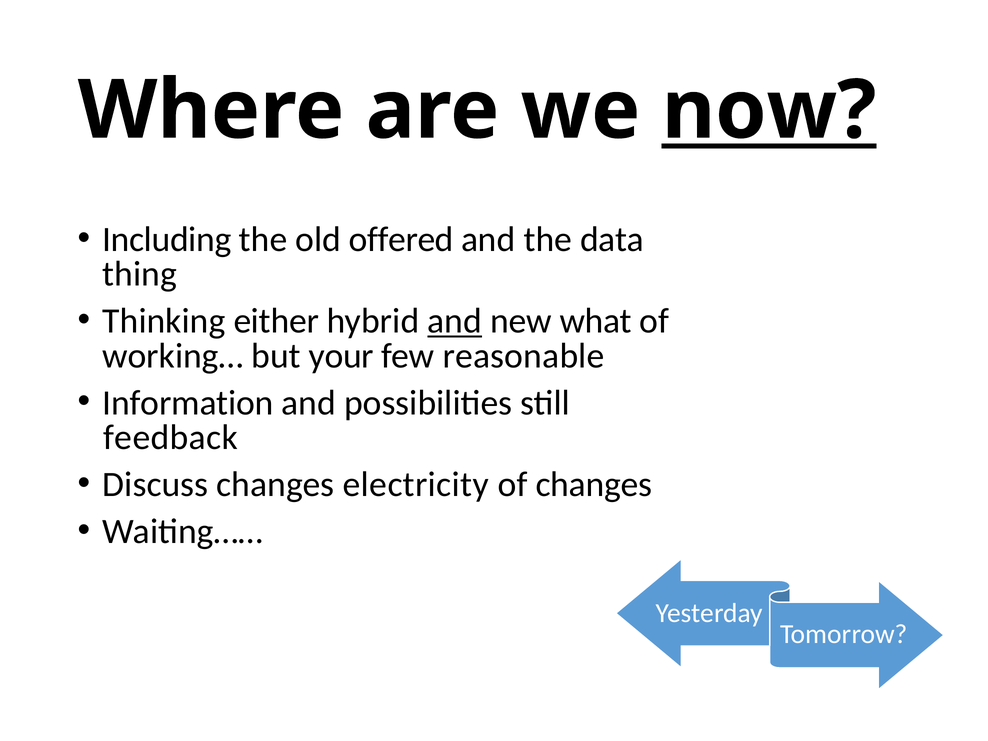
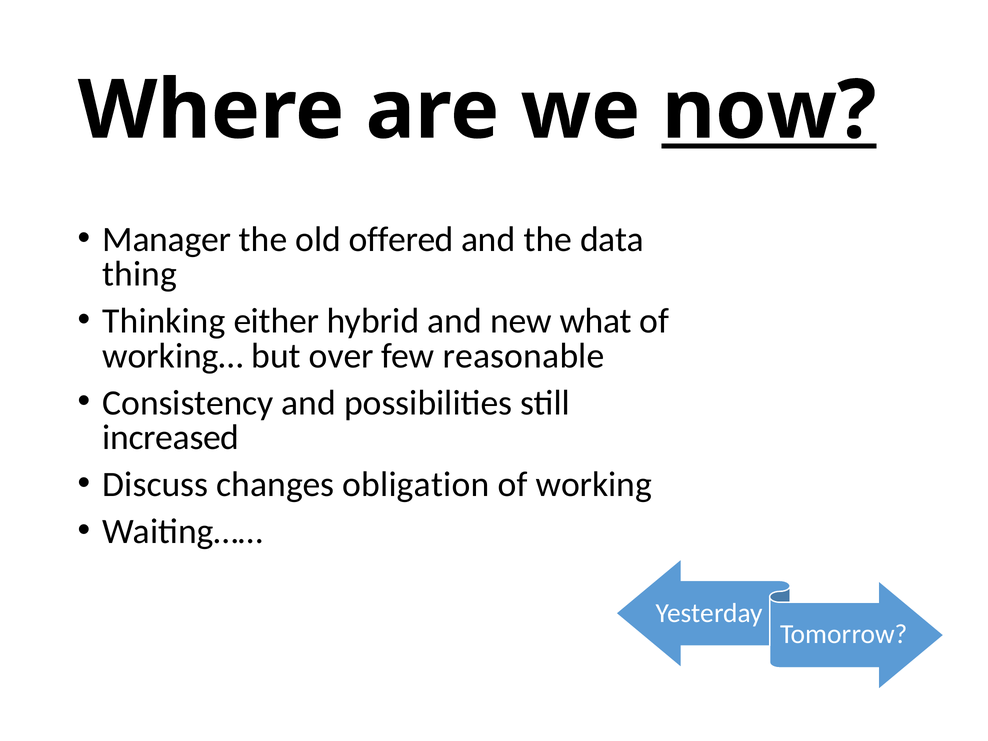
Including: Including -> Manager
and at (455, 321) underline: present -> none
your: your -> over
Information: Information -> Consistency
feedback: feedback -> increased
electricity: electricity -> obligation
of changes: changes -> working
